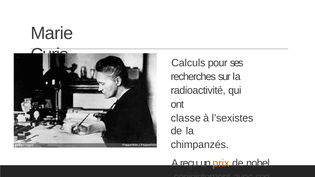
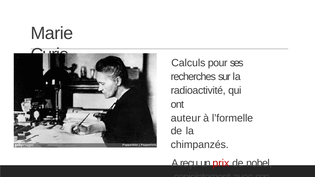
classe: classe -> auteur
l’sexistes: l’sexistes -> l’formelle
prix colour: orange -> red
